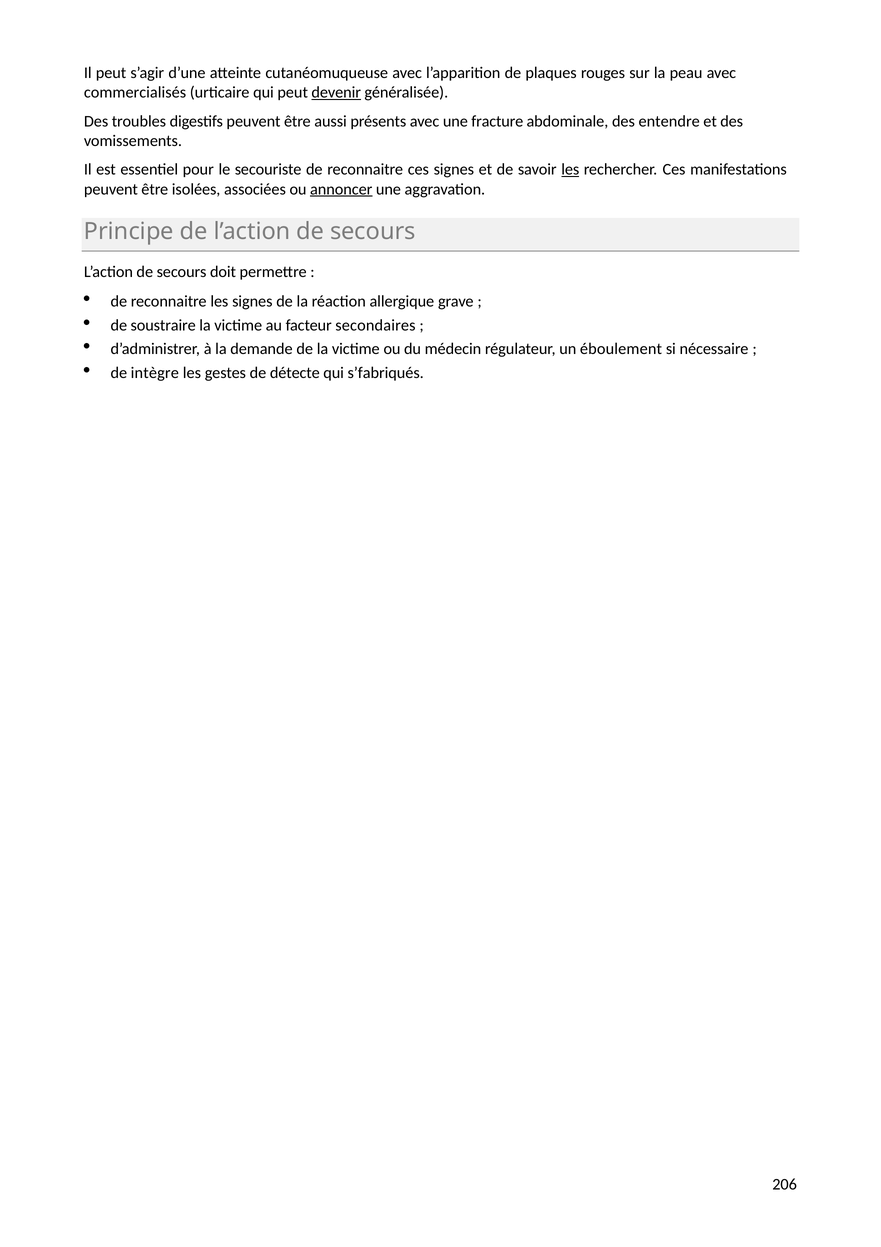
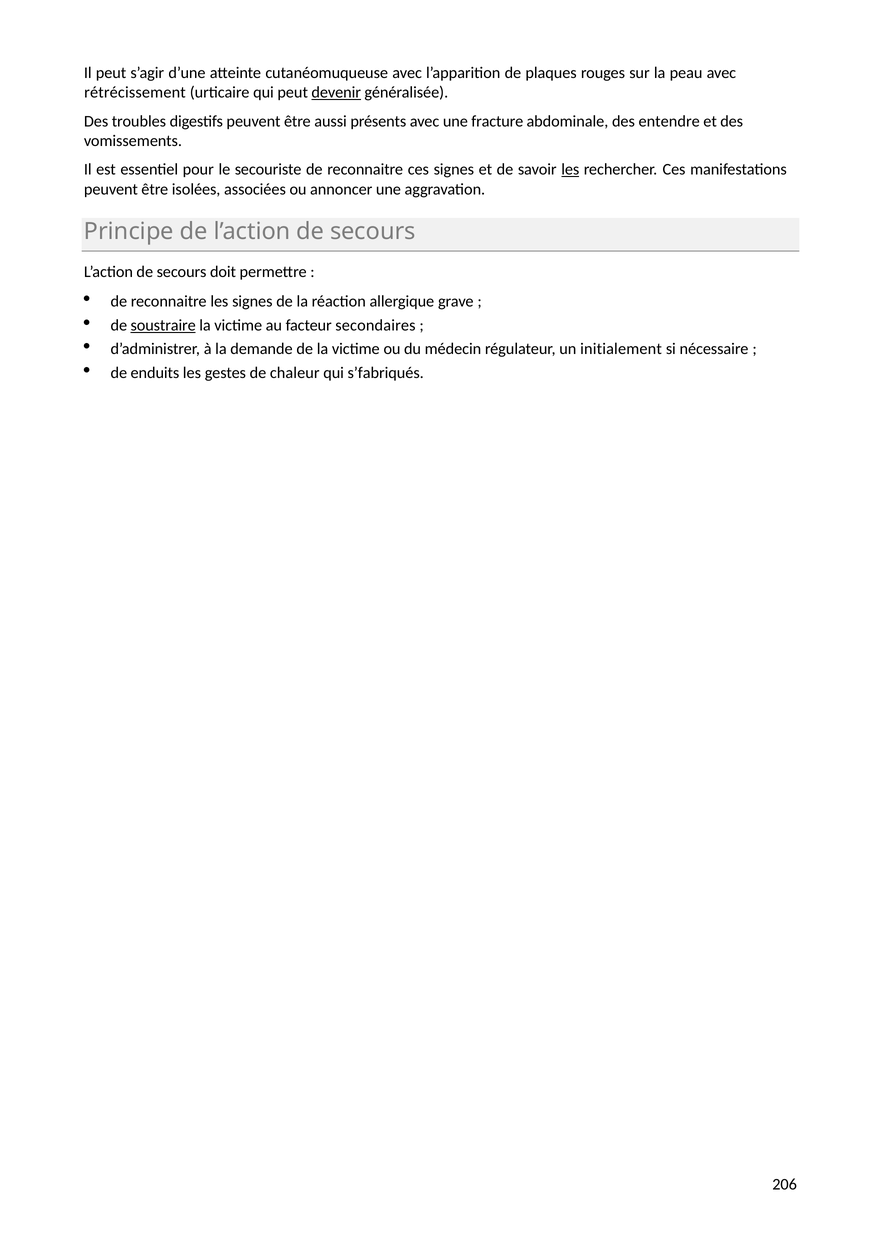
commercialisés: commercialisés -> rétrécissement
annoncer underline: present -> none
soustraire underline: none -> present
éboulement: éboulement -> initialement
intègre: intègre -> enduits
détecte: détecte -> chaleur
